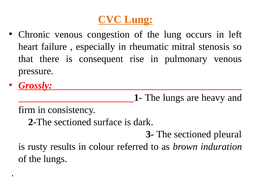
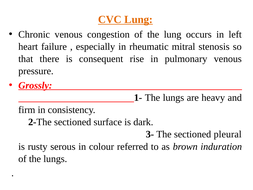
results: results -> serous
